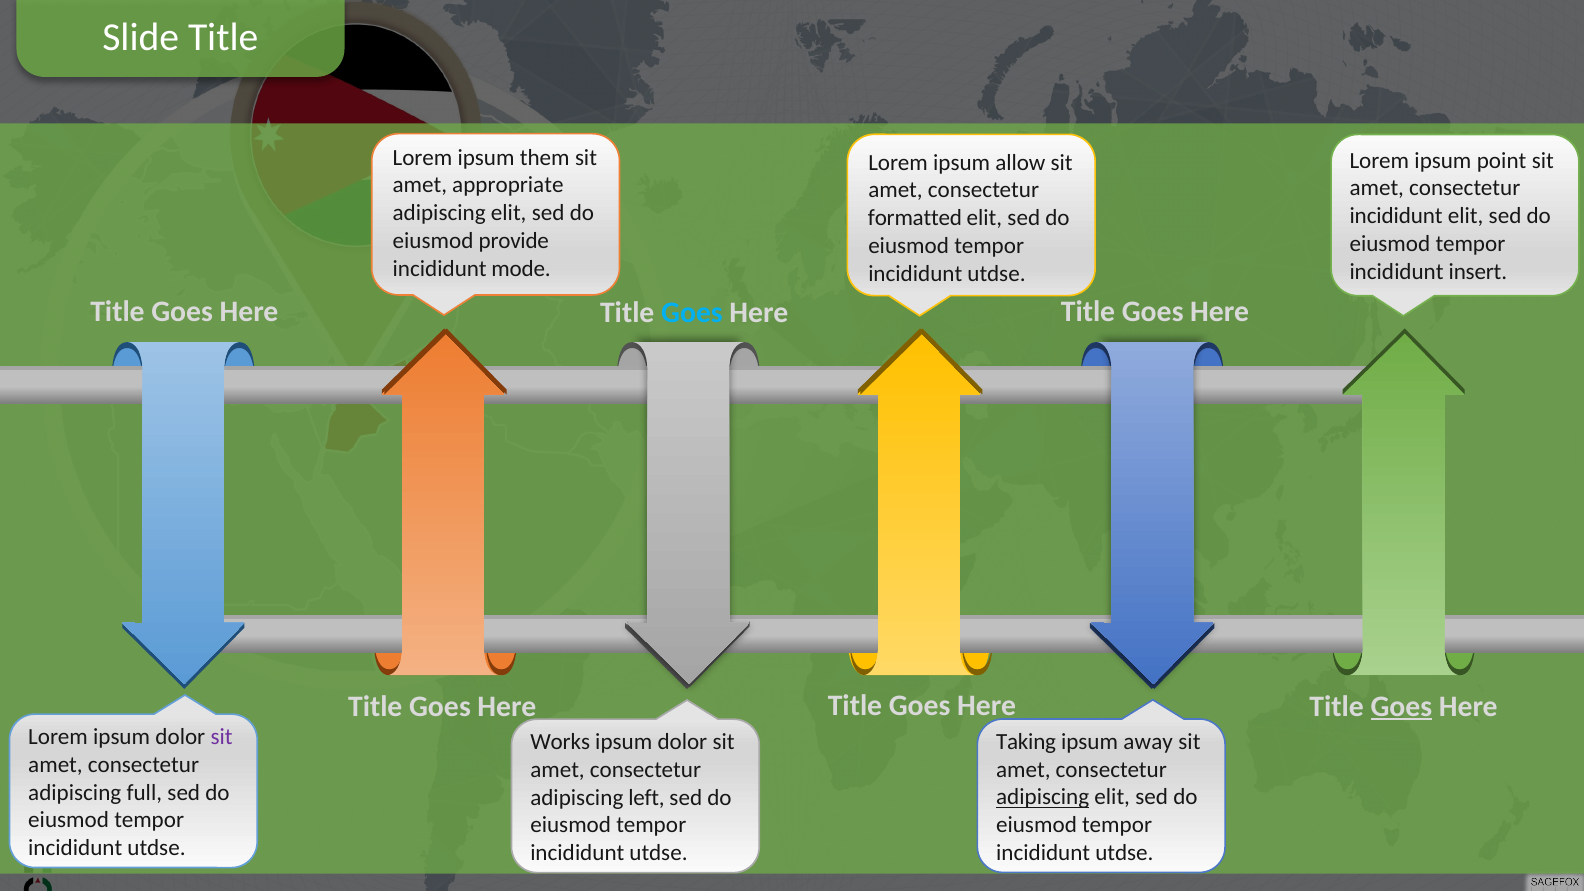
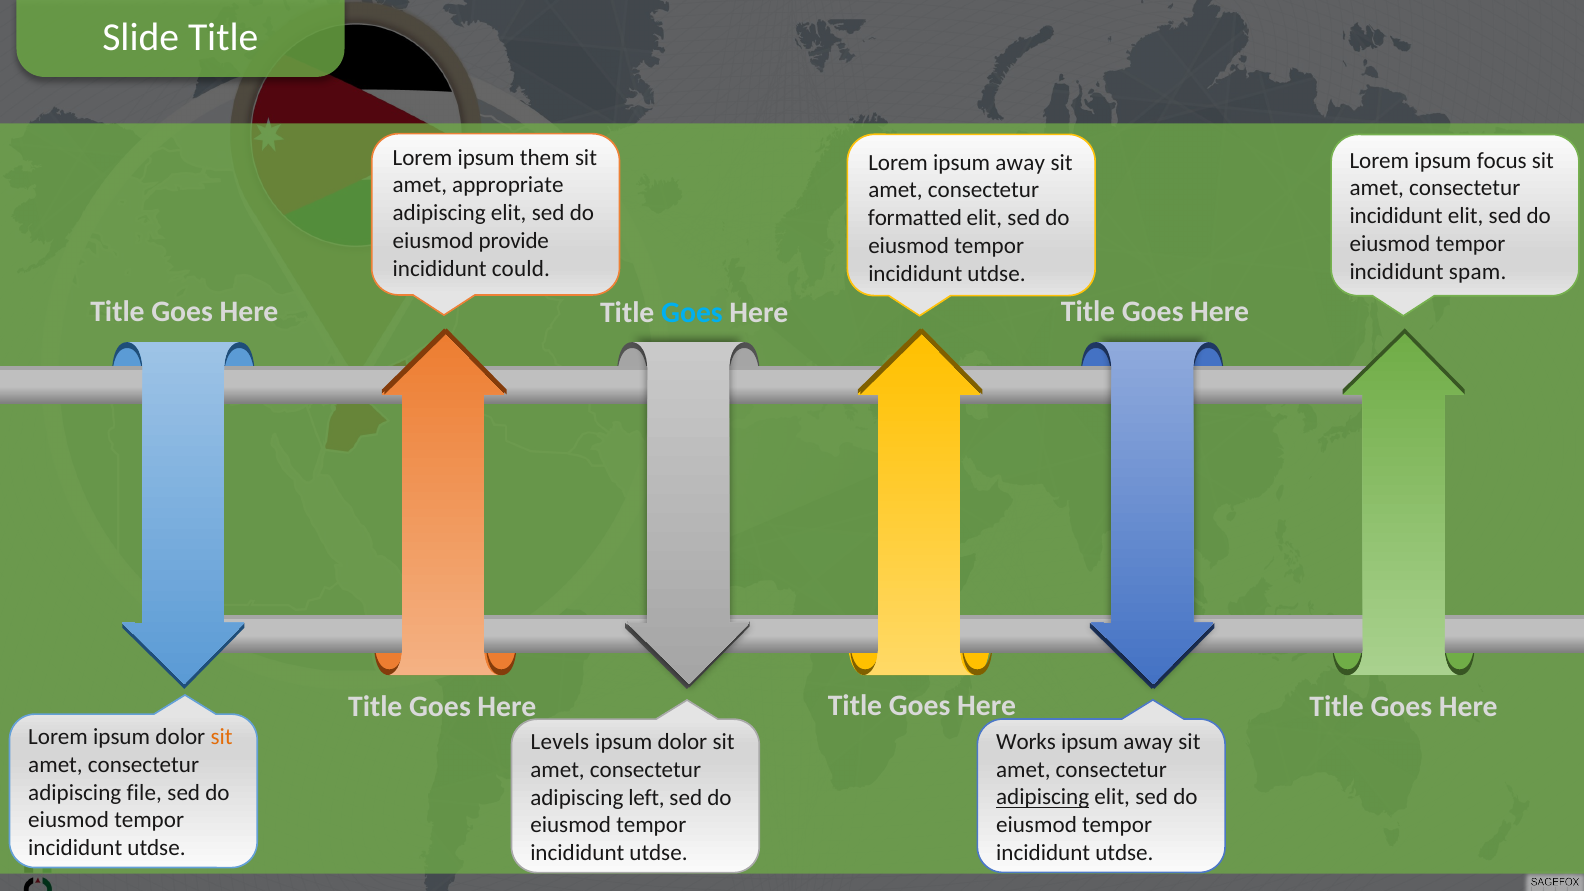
point: point -> focus
Lorem ipsum allow: allow -> away
mode: mode -> could
insert: insert -> spam
Goes at (1401, 706) underline: present -> none
sit at (222, 737) colour: purple -> orange
Taking: Taking -> Works
Works: Works -> Levels
full: full -> file
